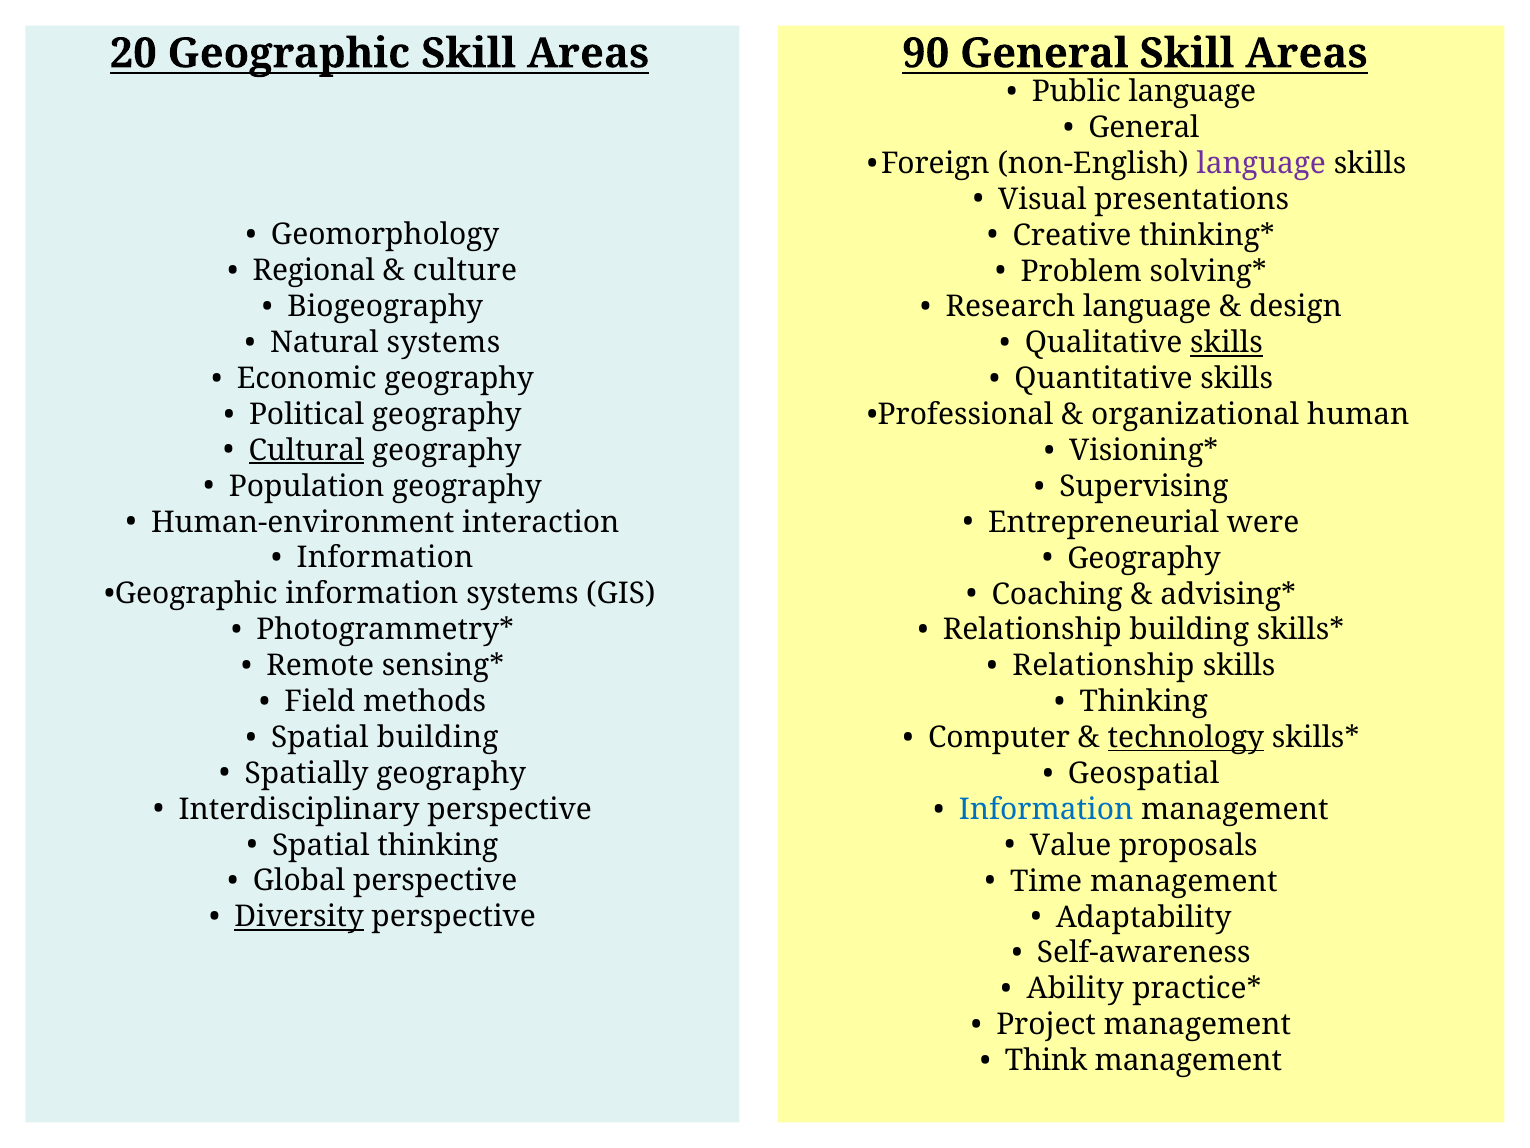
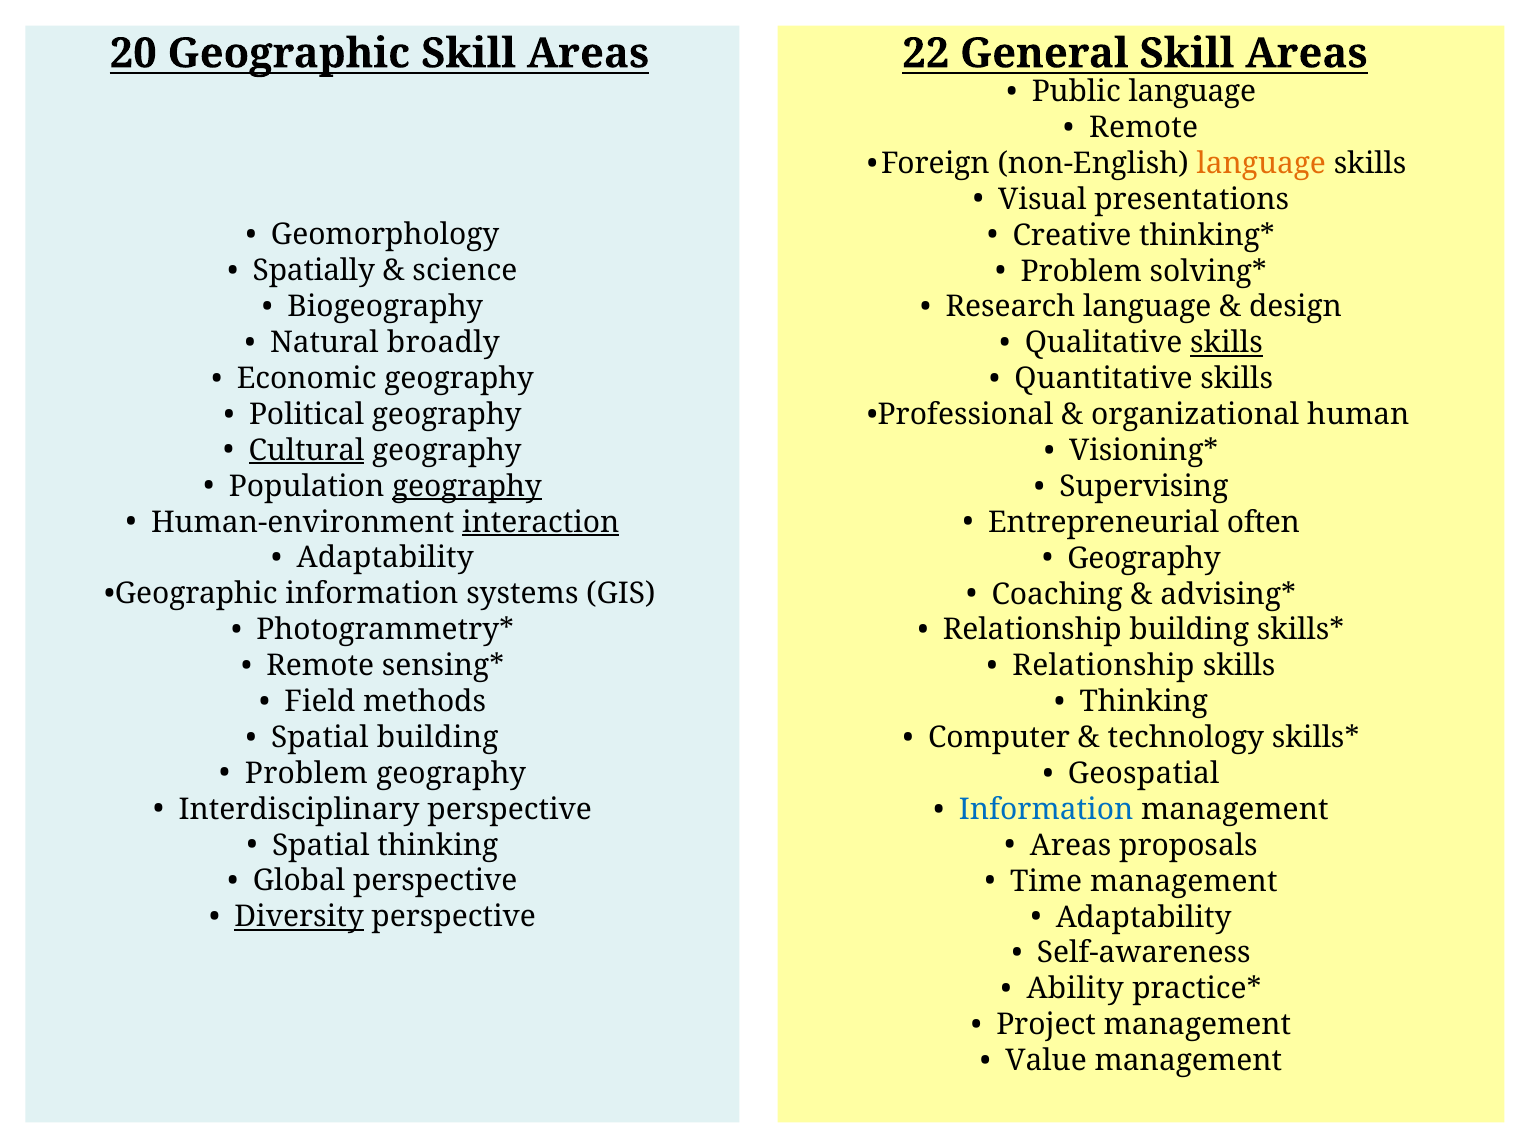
90: 90 -> 22
General at (1144, 128): General -> Remote
language at (1261, 163) colour: purple -> orange
Regional: Regional -> Spatially
culture: culture -> science
Natural systems: systems -> broadly
geography at (467, 486) underline: none -> present
interaction underline: none -> present
were: were -> often
Information at (385, 558): Information -> Adaptability
technology underline: present -> none
Spatially at (307, 773): Spatially -> Problem
Value at (1071, 845): Value -> Areas
Think: Think -> Value
